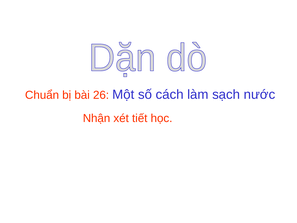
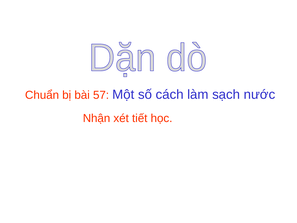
26: 26 -> 57
